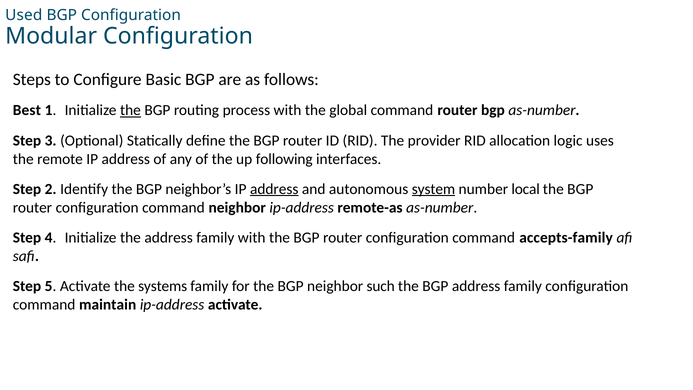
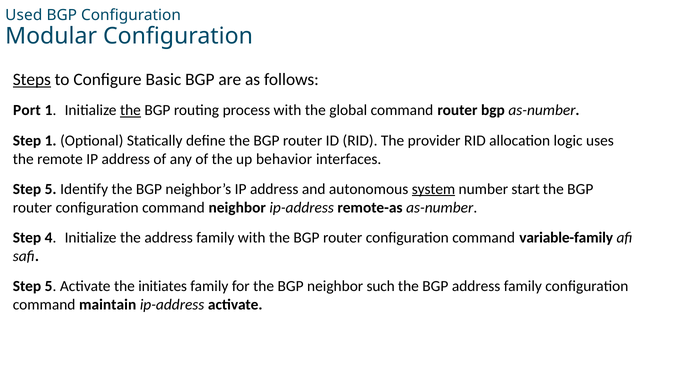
Steps underline: none -> present
Best: Best -> Port
Step 3: 3 -> 1
following: following -> behavior
2 at (51, 189): 2 -> 5
address at (274, 189) underline: present -> none
local: local -> start
accepts-family: accepts-family -> variable-family
systems: systems -> initiates
